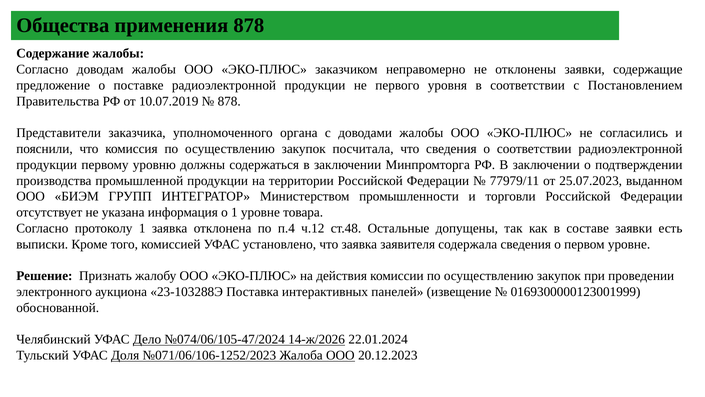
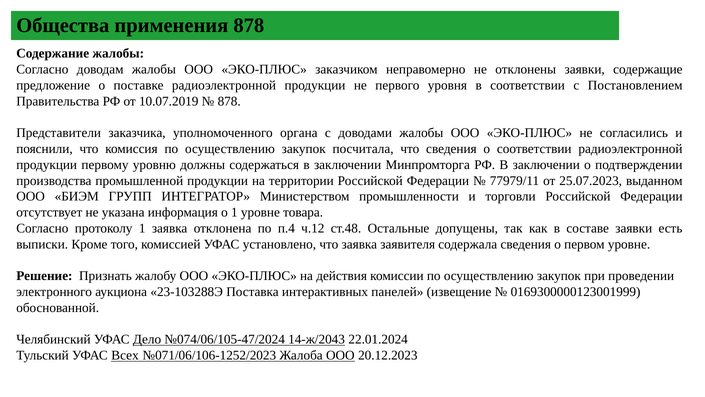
14-ж/2026: 14-ж/2026 -> 14-ж/2043
Доля: Доля -> Всех
